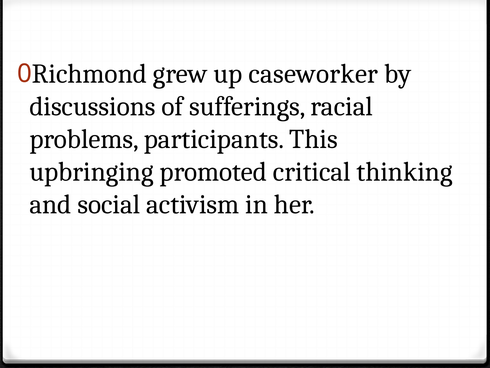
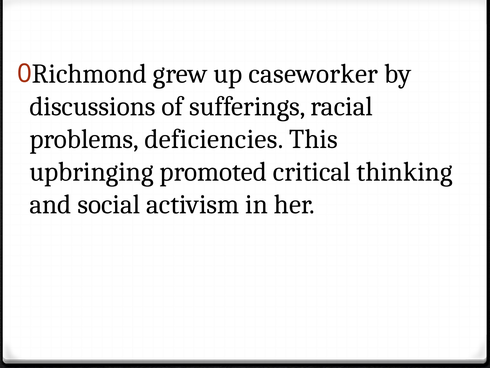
participants: participants -> deficiencies
